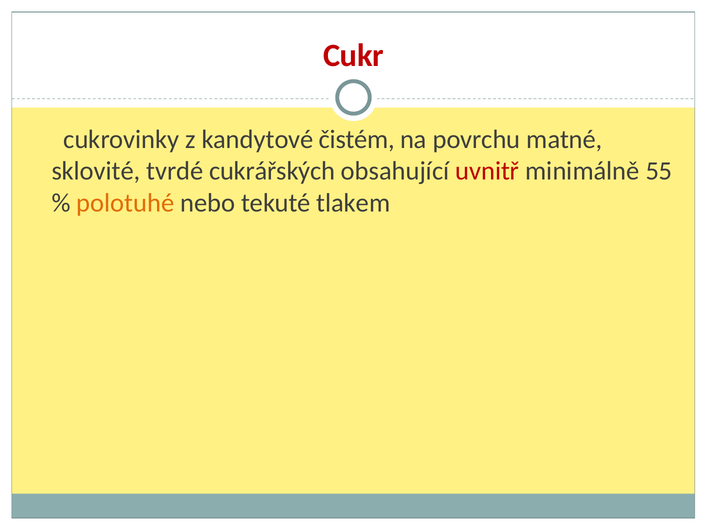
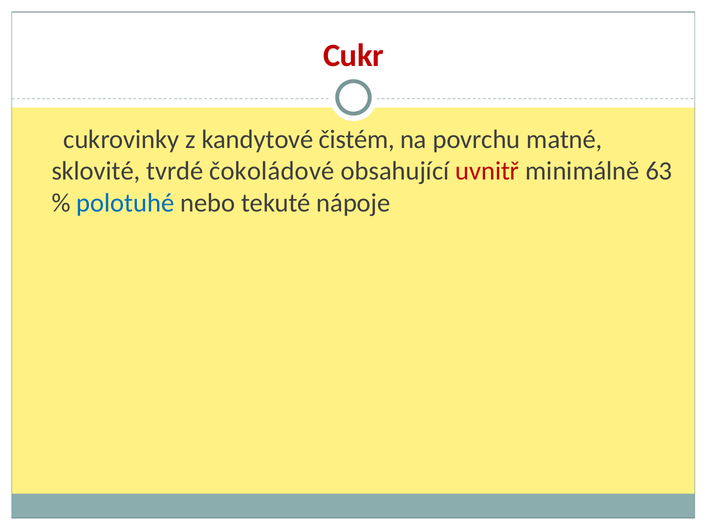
cukrářských: cukrářských -> čokoládové
55: 55 -> 63
polotuhé colour: orange -> blue
tlakem: tlakem -> nápoje
